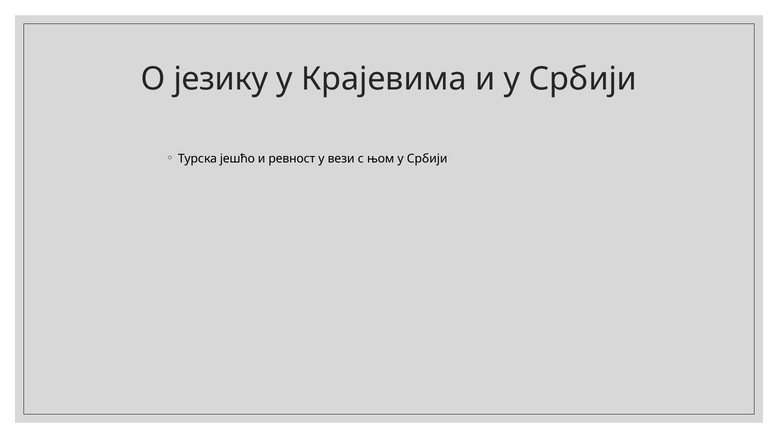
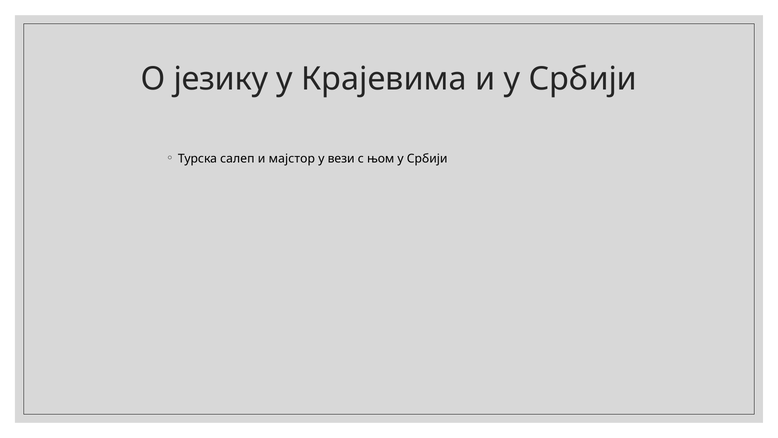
јешћо: јешћо -> салеп
ревност: ревност -> мајстор
